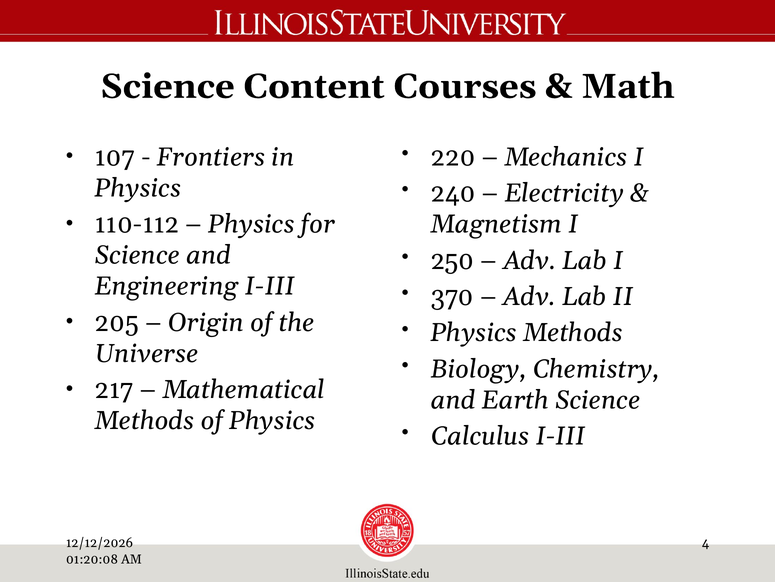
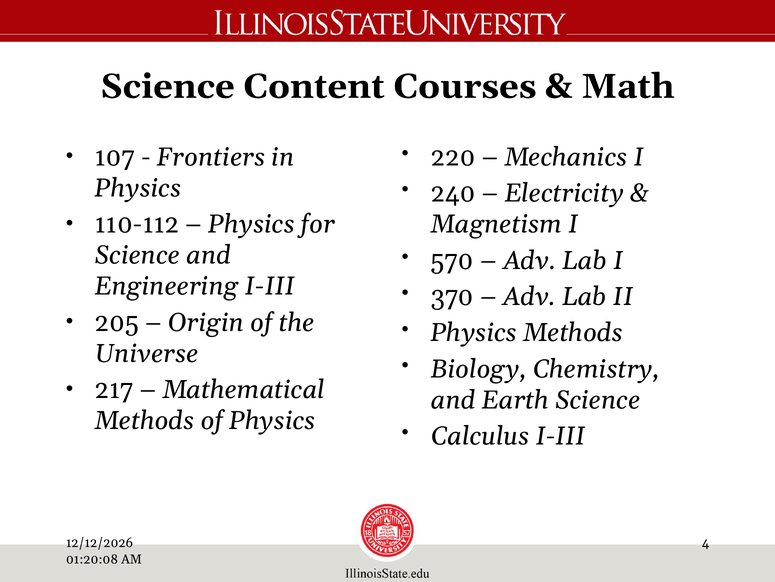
250: 250 -> 570
